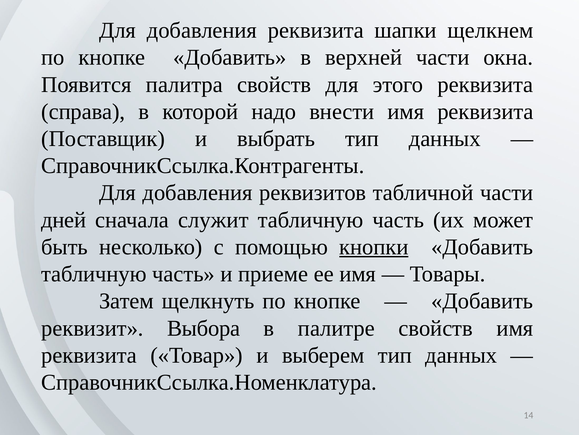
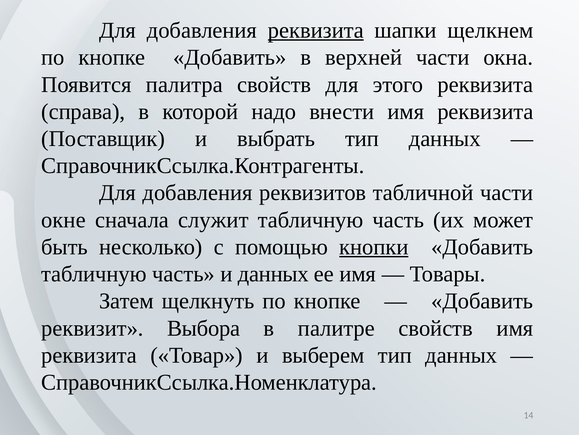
реквизита at (316, 30) underline: none -> present
дней: дней -> окне
и приеме: приеме -> данных
